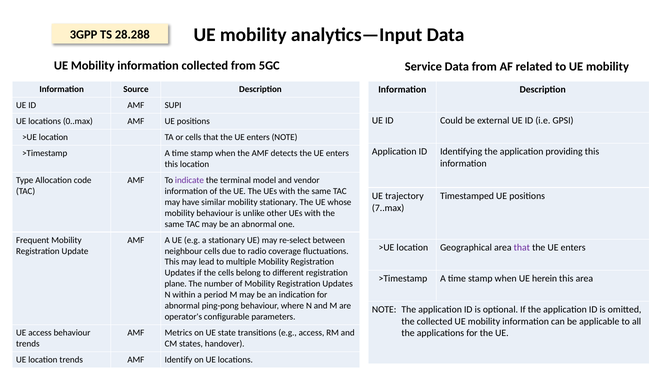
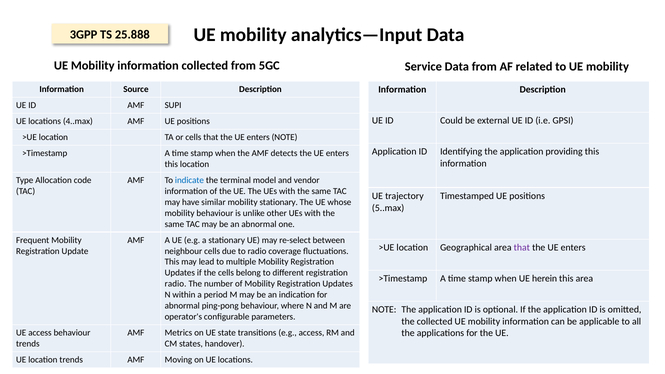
28.288: 28.288 -> 25.888
0..max: 0..max -> 4..max
indicate colour: purple -> blue
7..max: 7..max -> 5..max
plane at (176, 284): plane -> radio
Identify: Identify -> Moving
